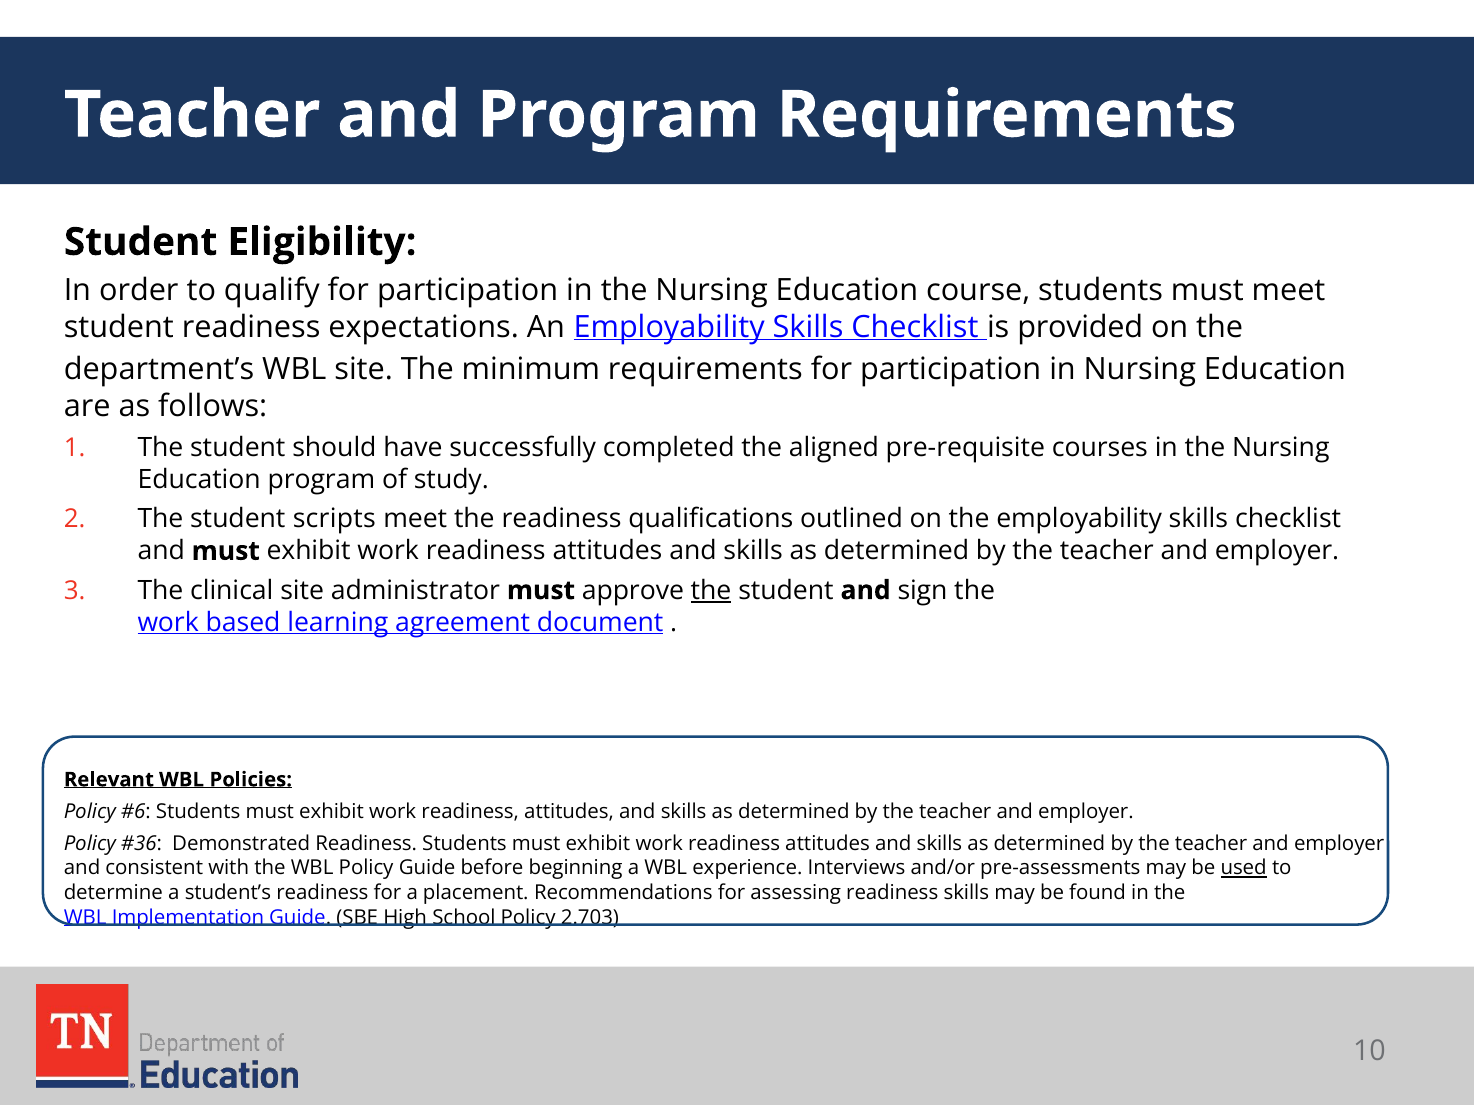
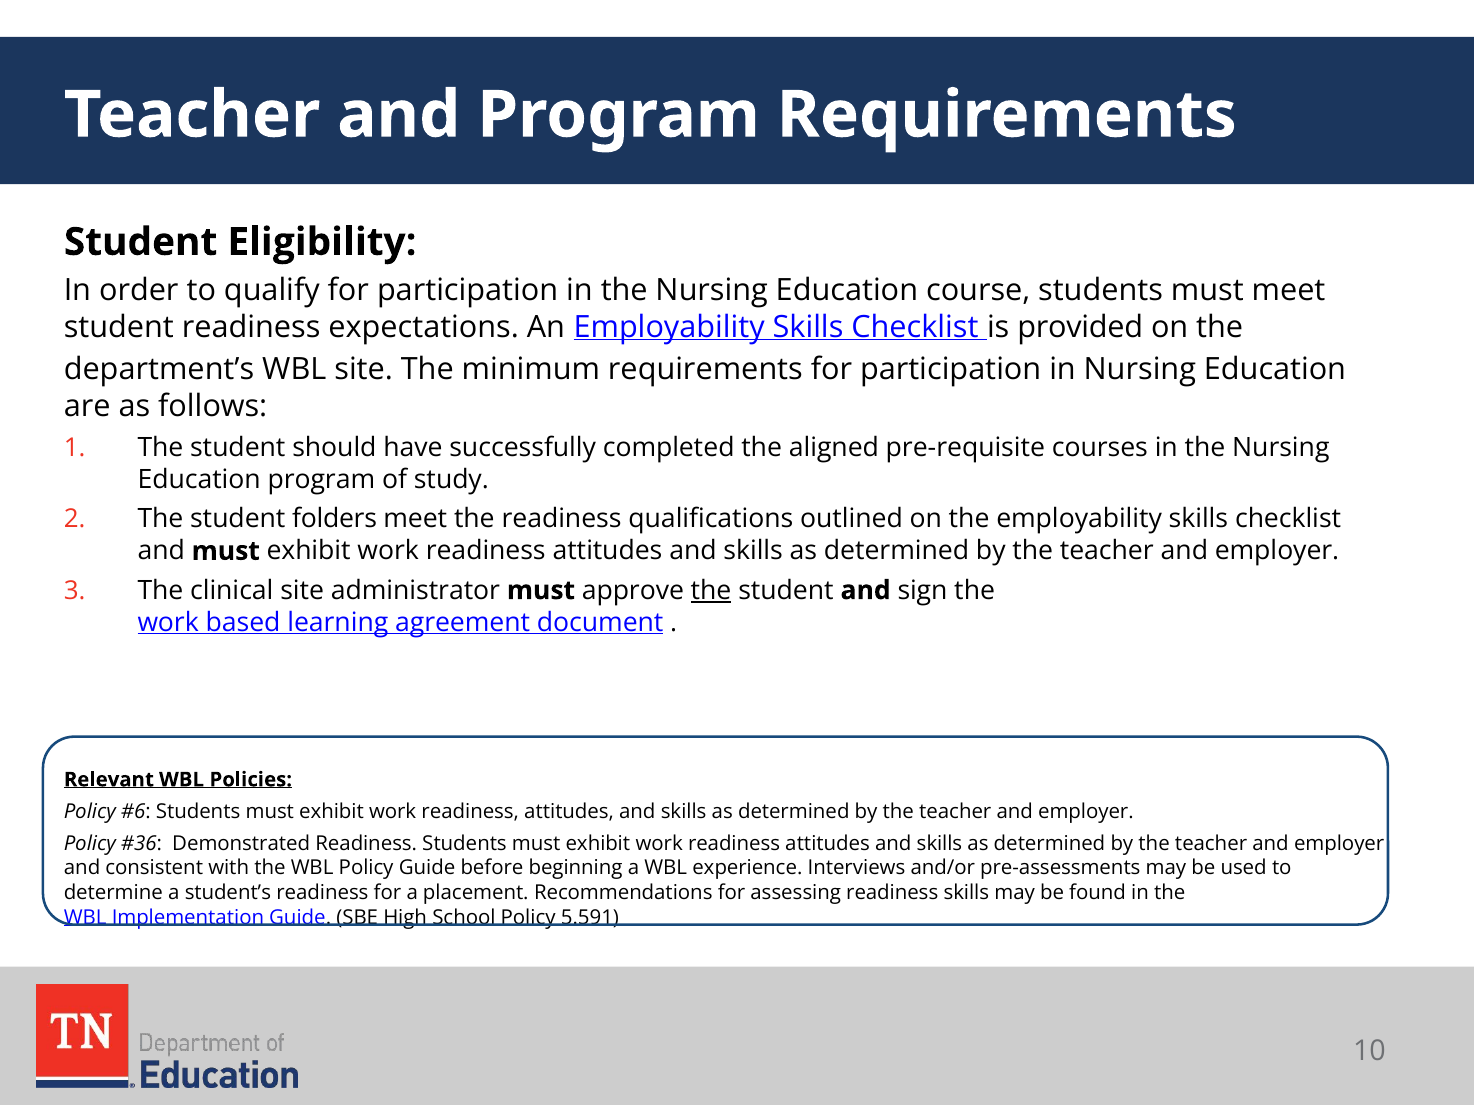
scripts: scripts -> folders
used underline: present -> none
2.703: 2.703 -> 5.591
